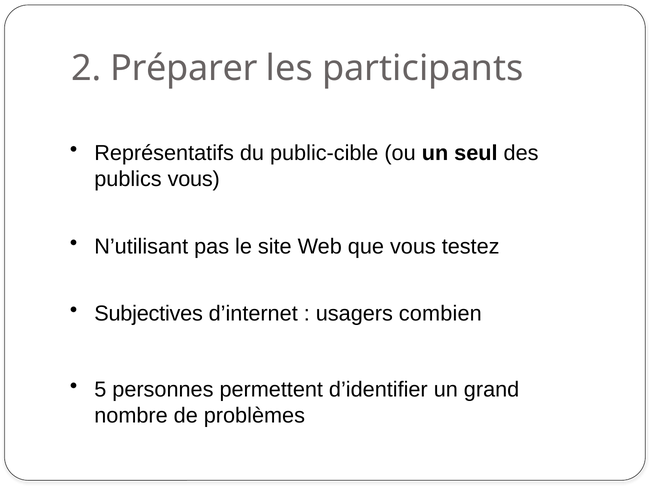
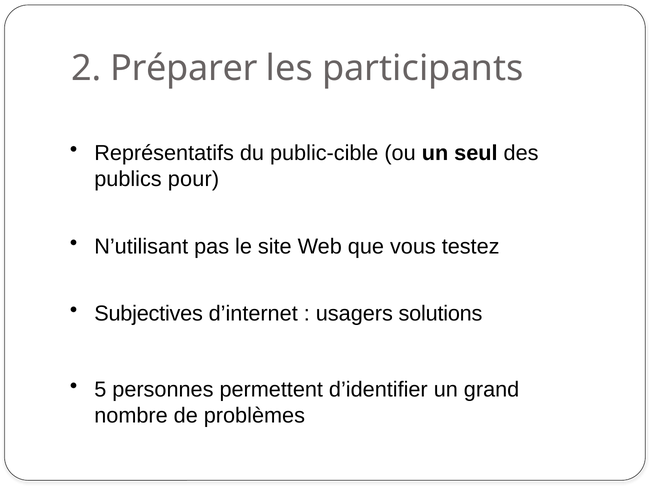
publics vous: vous -> pour
combien: combien -> solutions
